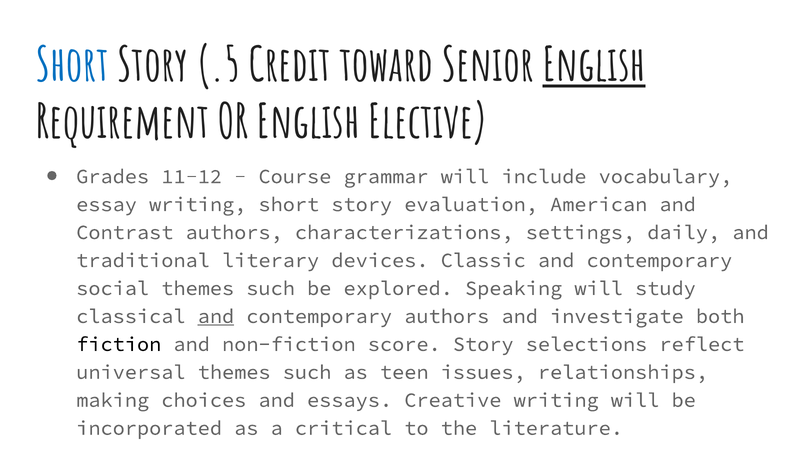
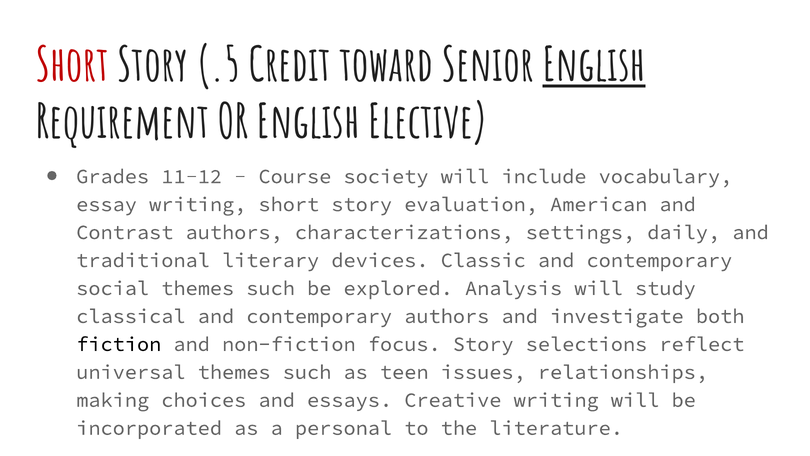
Short at (72, 66) colour: blue -> red
grammar: grammar -> society
Speaking: Speaking -> Analysis
and at (216, 316) underline: present -> none
score: score -> focus
critical: critical -> personal
